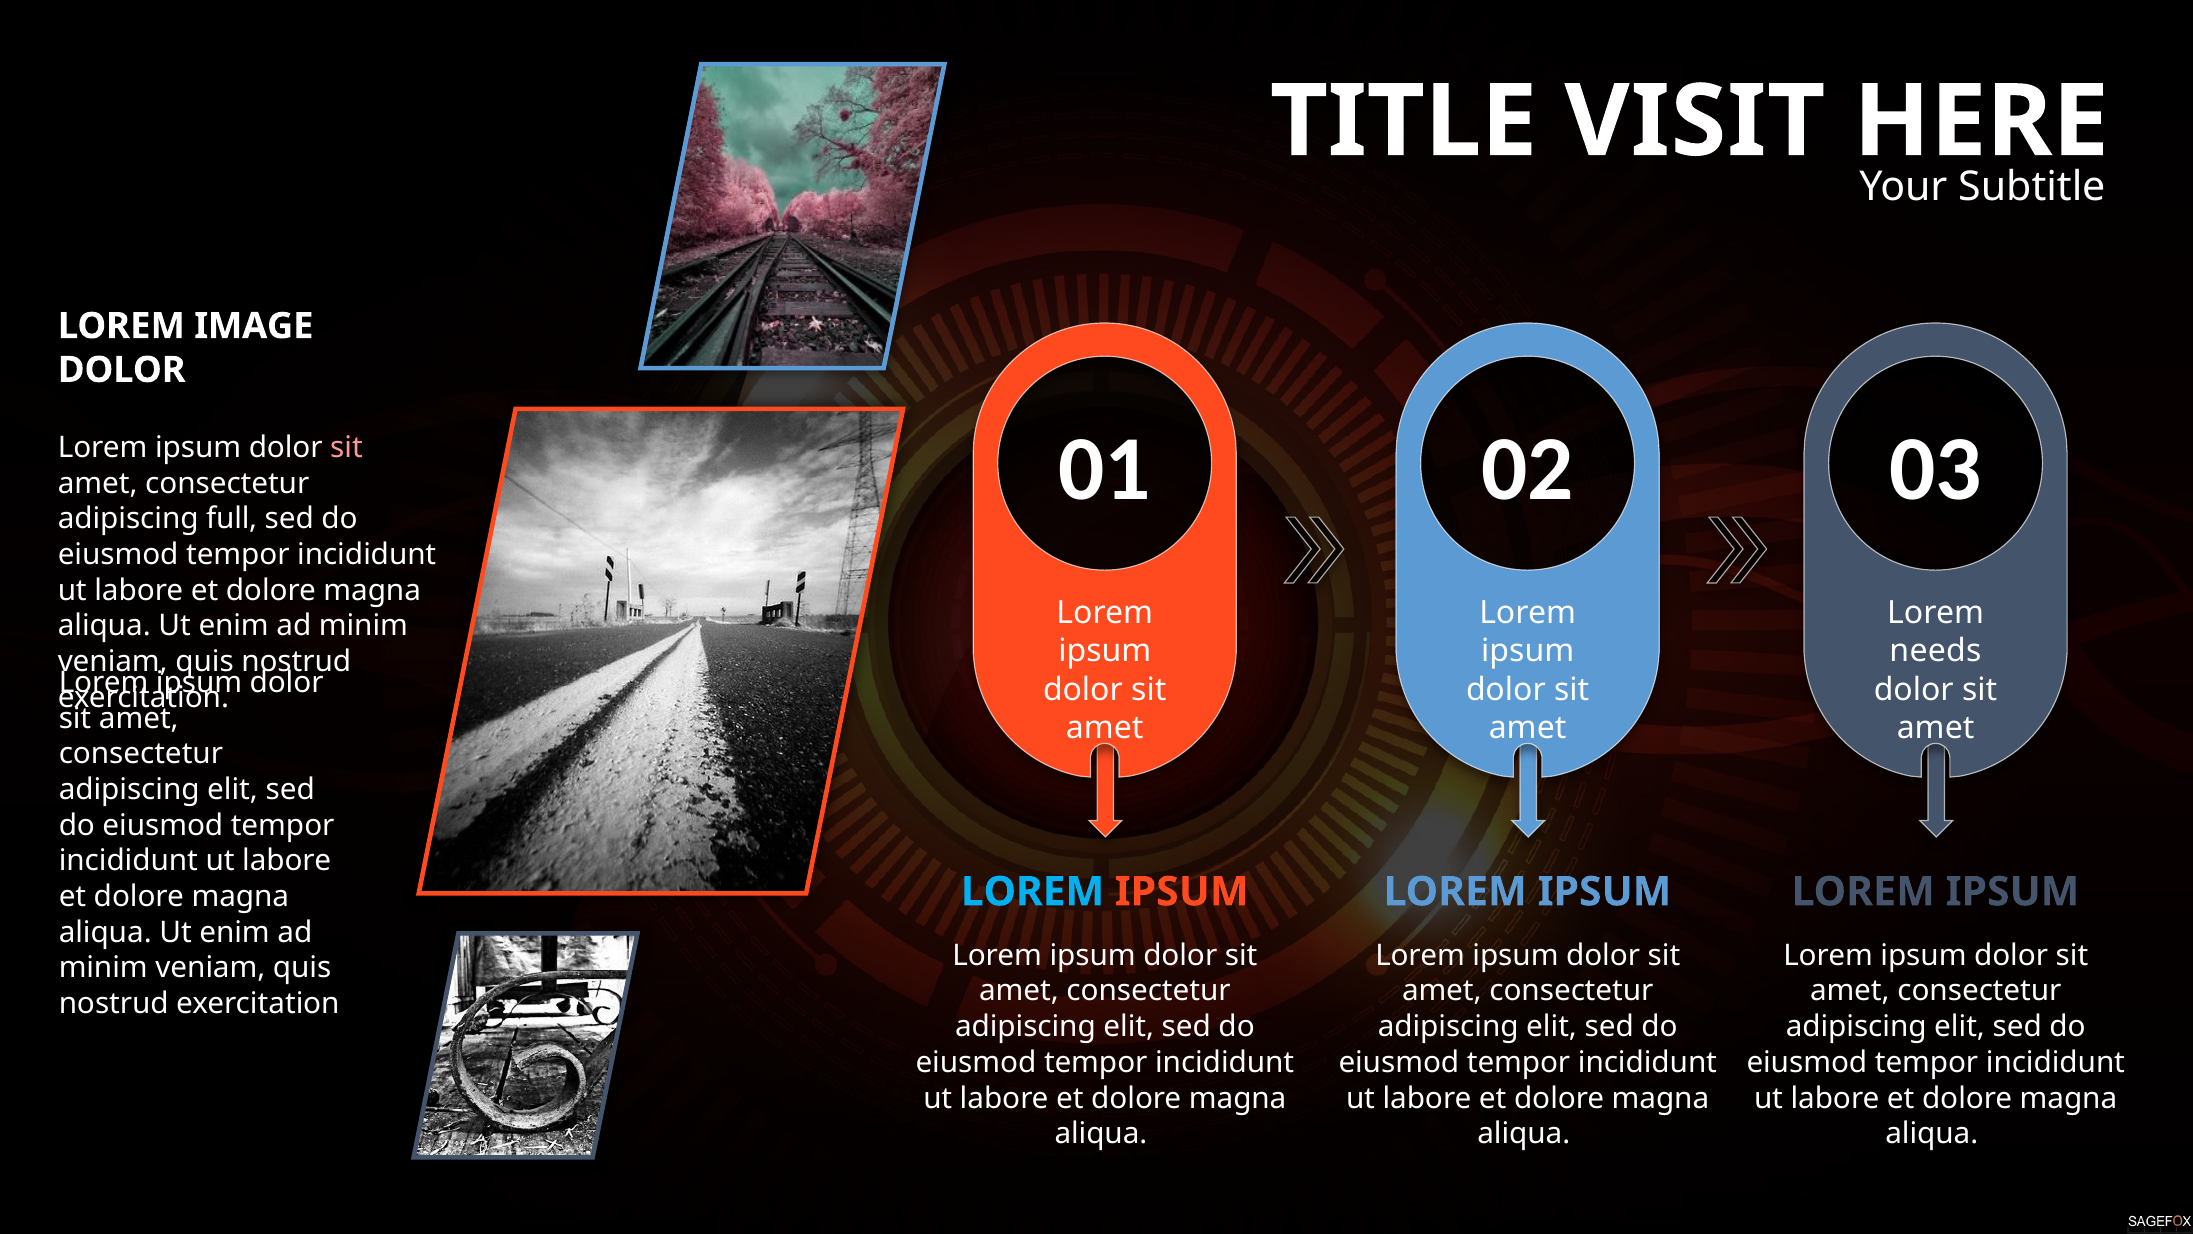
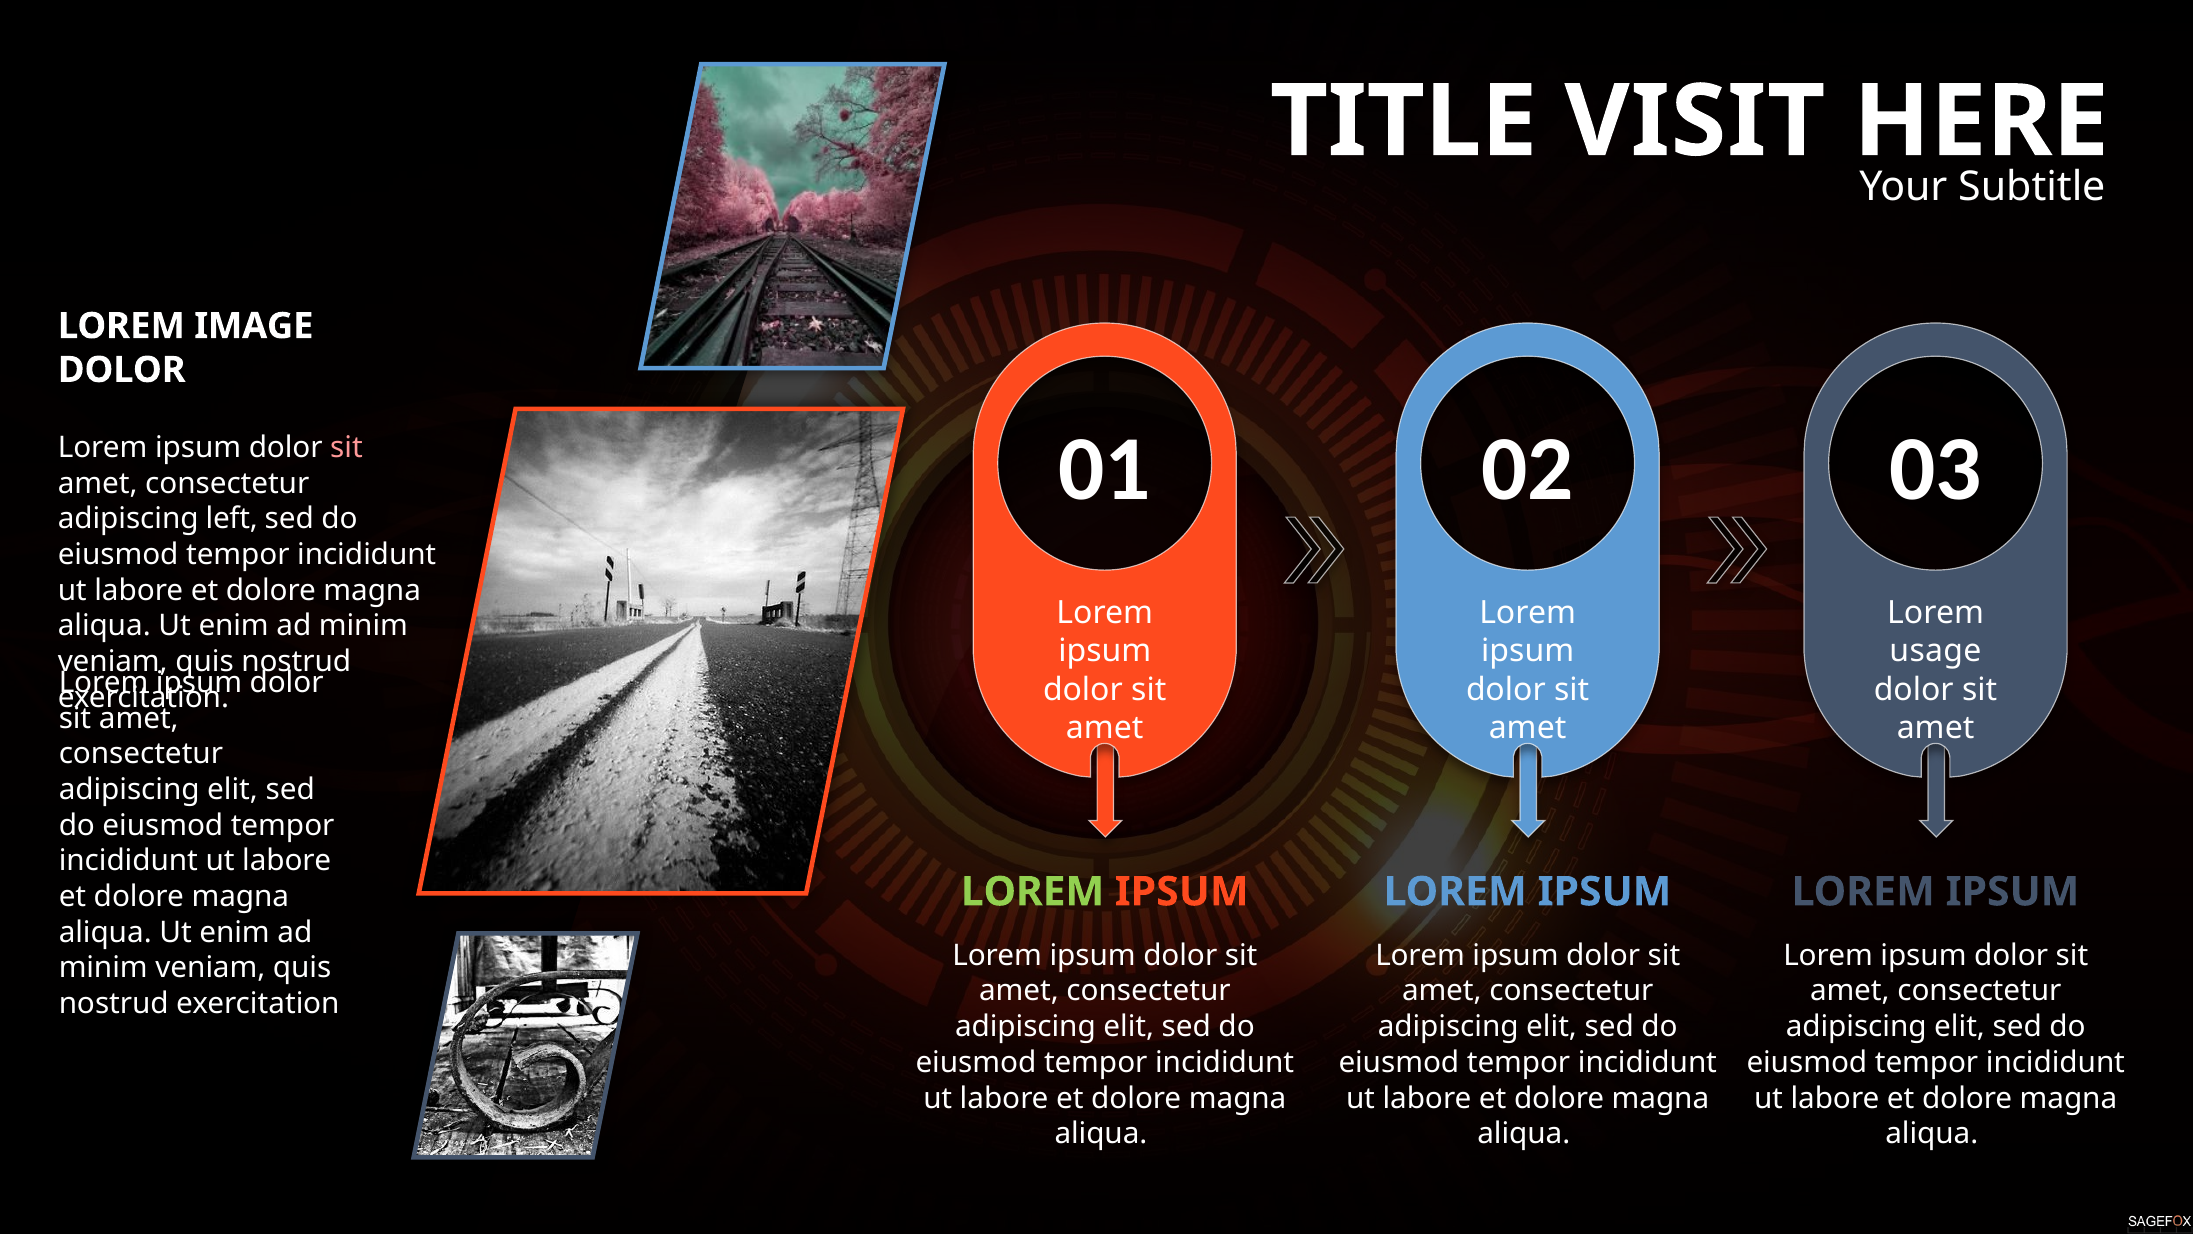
full: full -> left
needs: needs -> usage
LOREM at (1033, 891) colour: light blue -> light green
